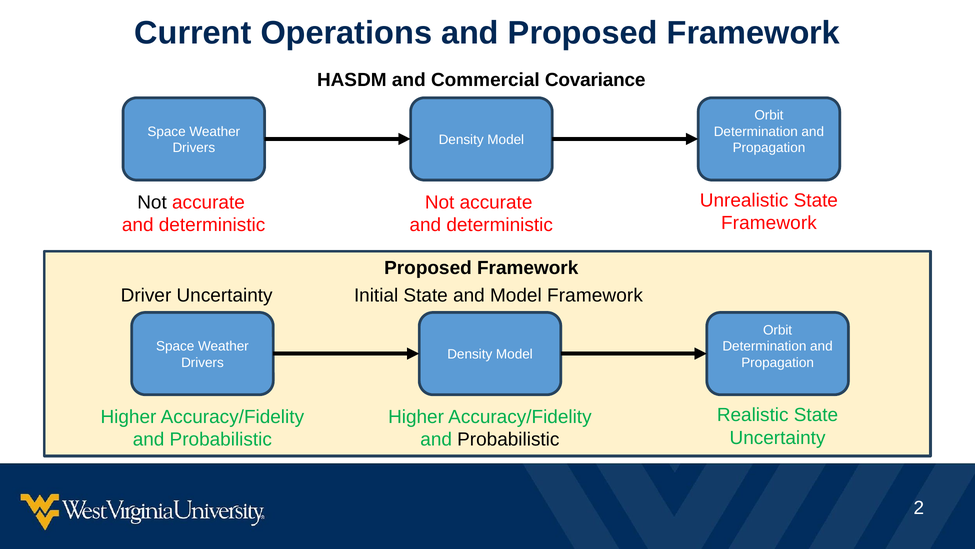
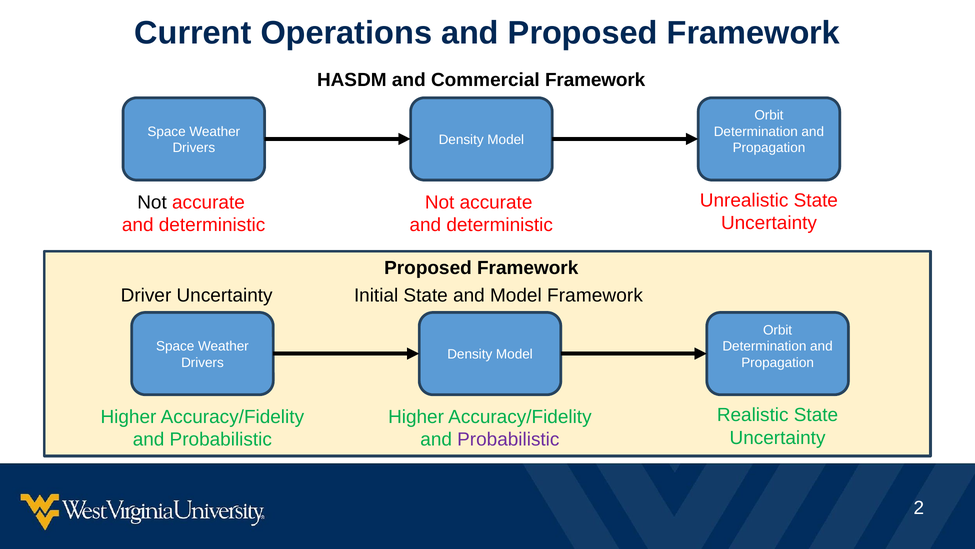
Commercial Covariance: Covariance -> Framework
Framework at (769, 223): Framework -> Uncertainty
Probabilistic at (508, 439) colour: black -> purple
